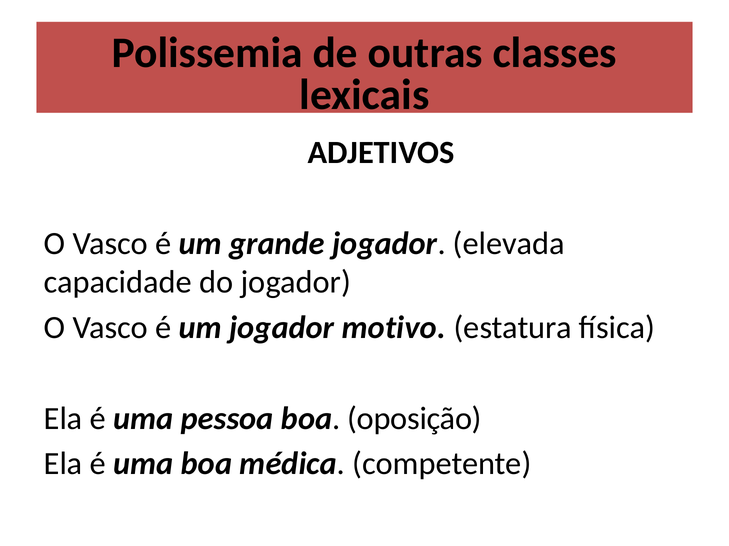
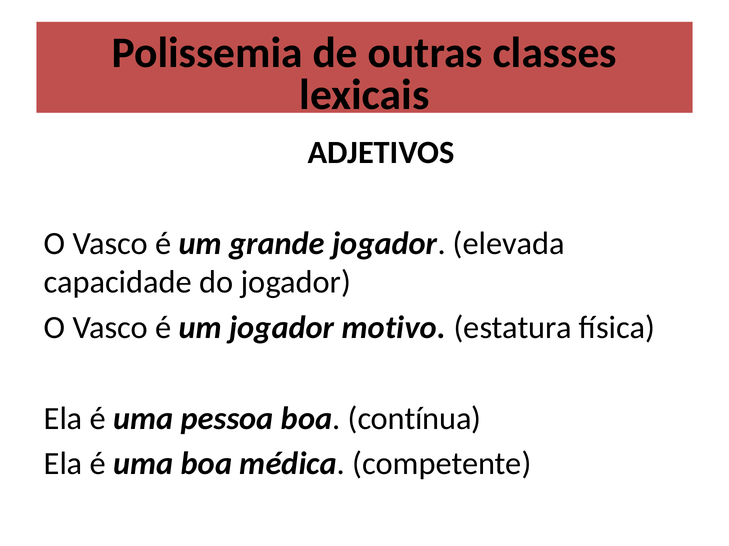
oposição: oposição -> contínua
